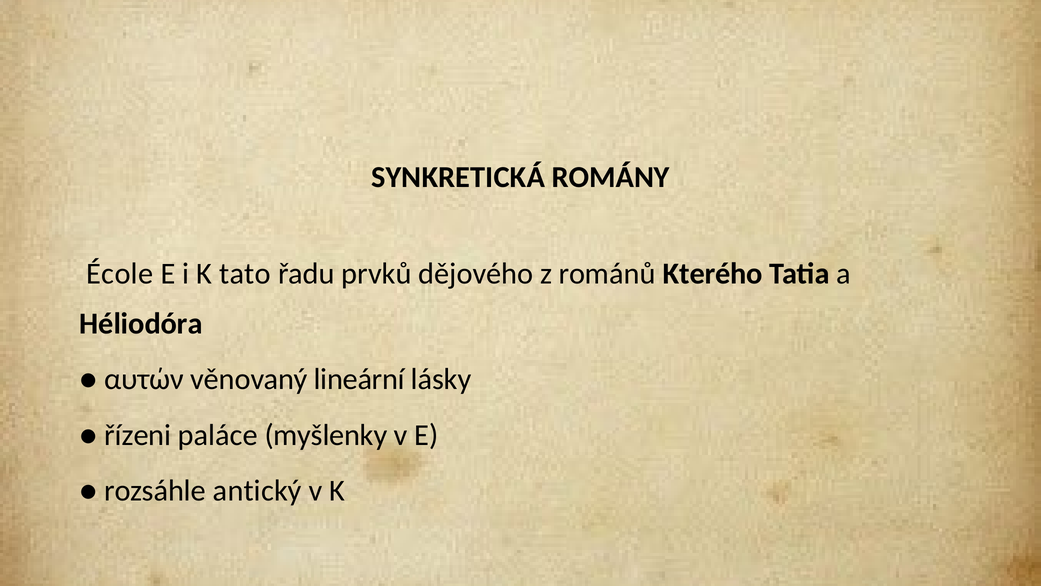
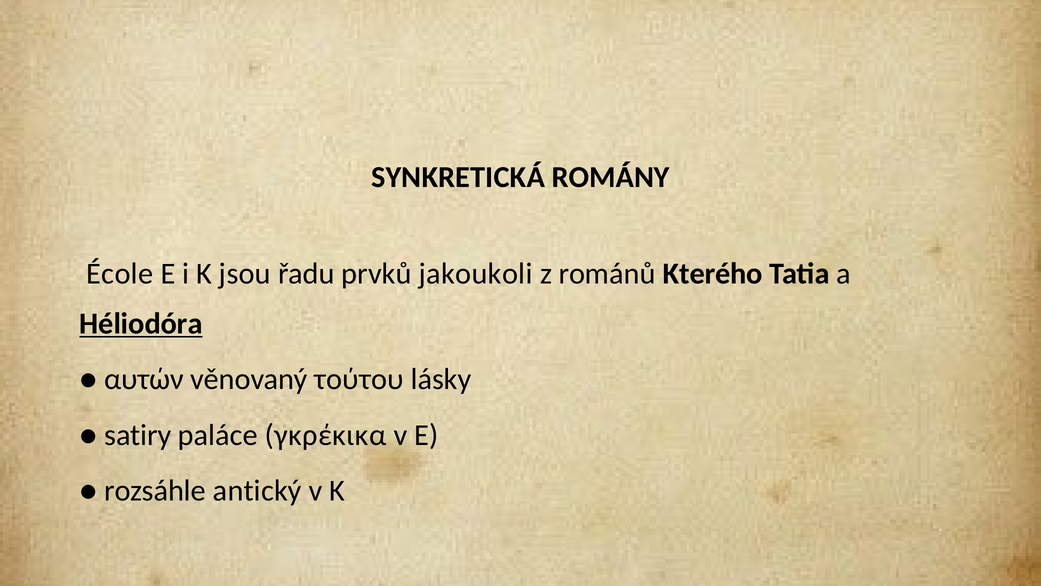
tato: tato -> jsou
dějového: dějového -> jakoukoli
Héliodóra underline: none -> present
lineární: lineární -> τούτου
řízeni: řízeni -> satiry
myšlenky: myšlenky -> γκρέκικα
